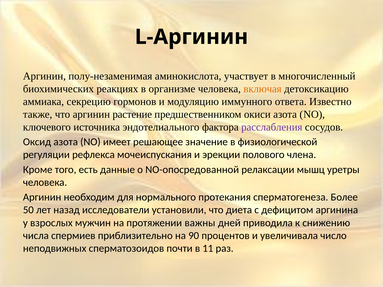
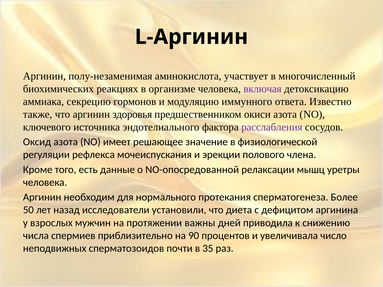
включая colour: orange -> purple
растение: растение -> здоровья
11: 11 -> 35
